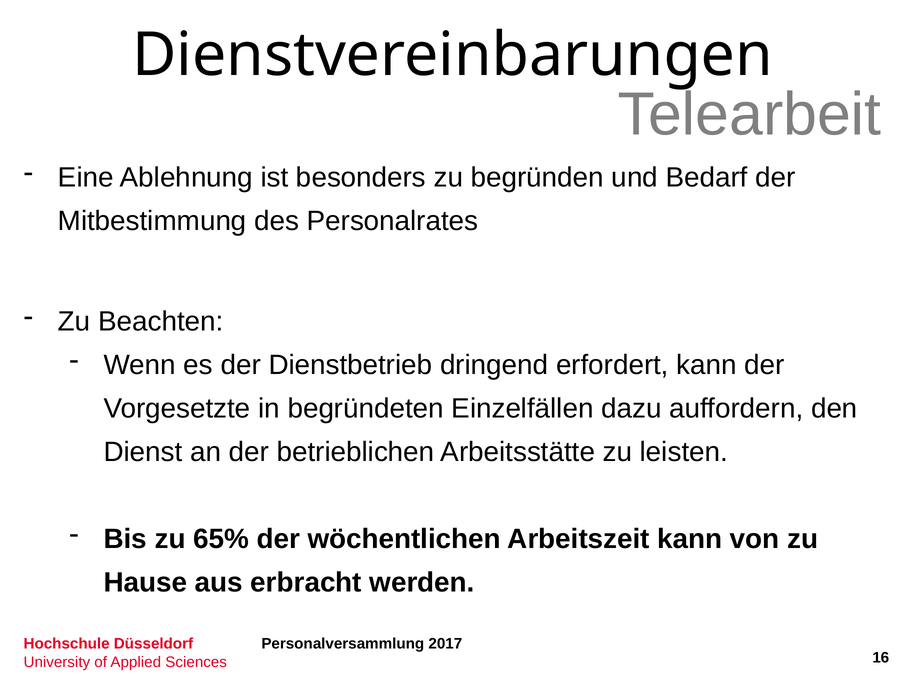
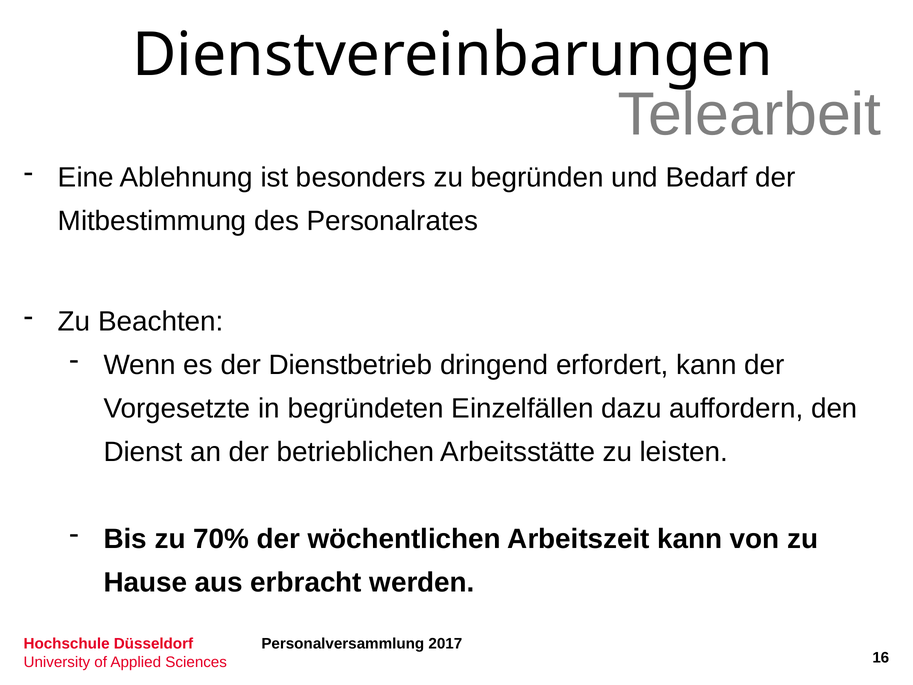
65%: 65% -> 70%
